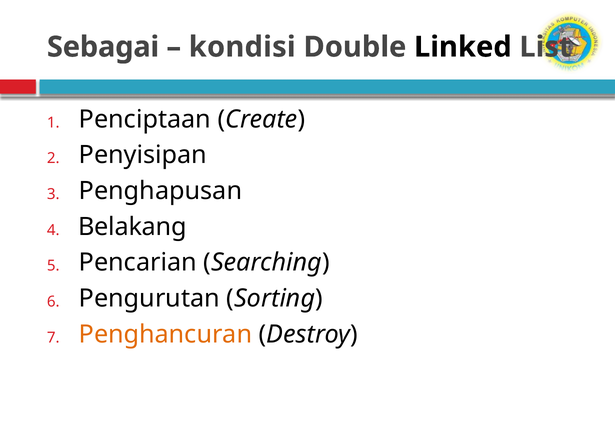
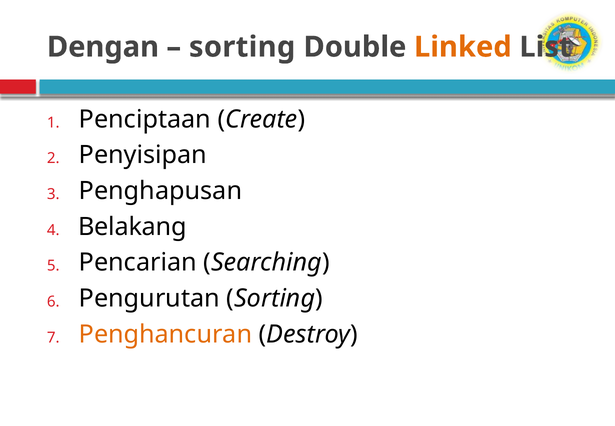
Sebagai: Sebagai -> Dengan
kondisi at (242, 47): kondisi -> sorting
Linked colour: black -> orange
